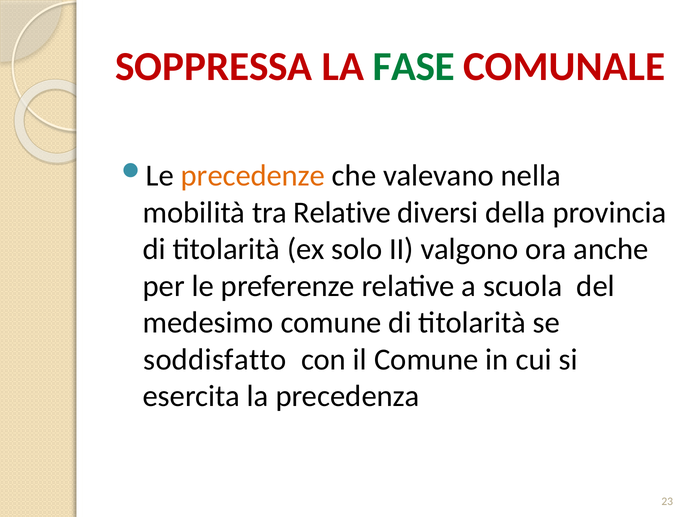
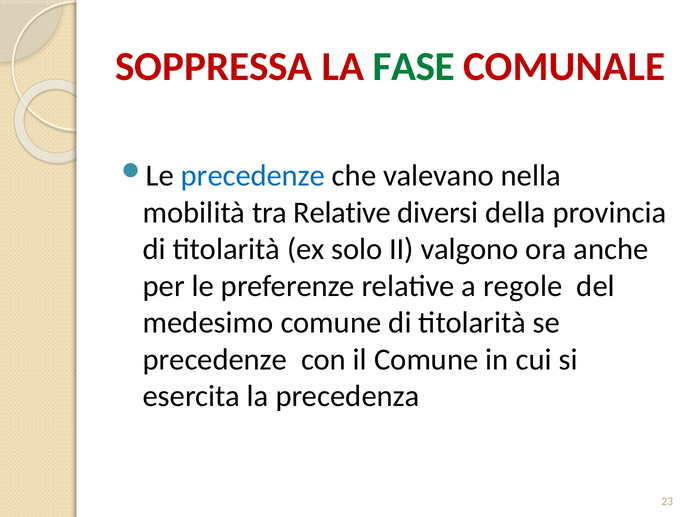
precedenze at (253, 176) colour: orange -> blue
scuola: scuola -> regole
soddisfatto at (215, 360): soddisfatto -> precedenze
